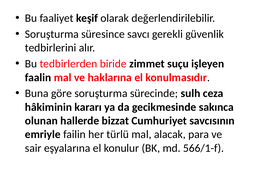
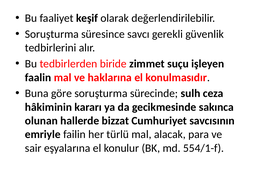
566/1-f: 566/1-f -> 554/1-f
